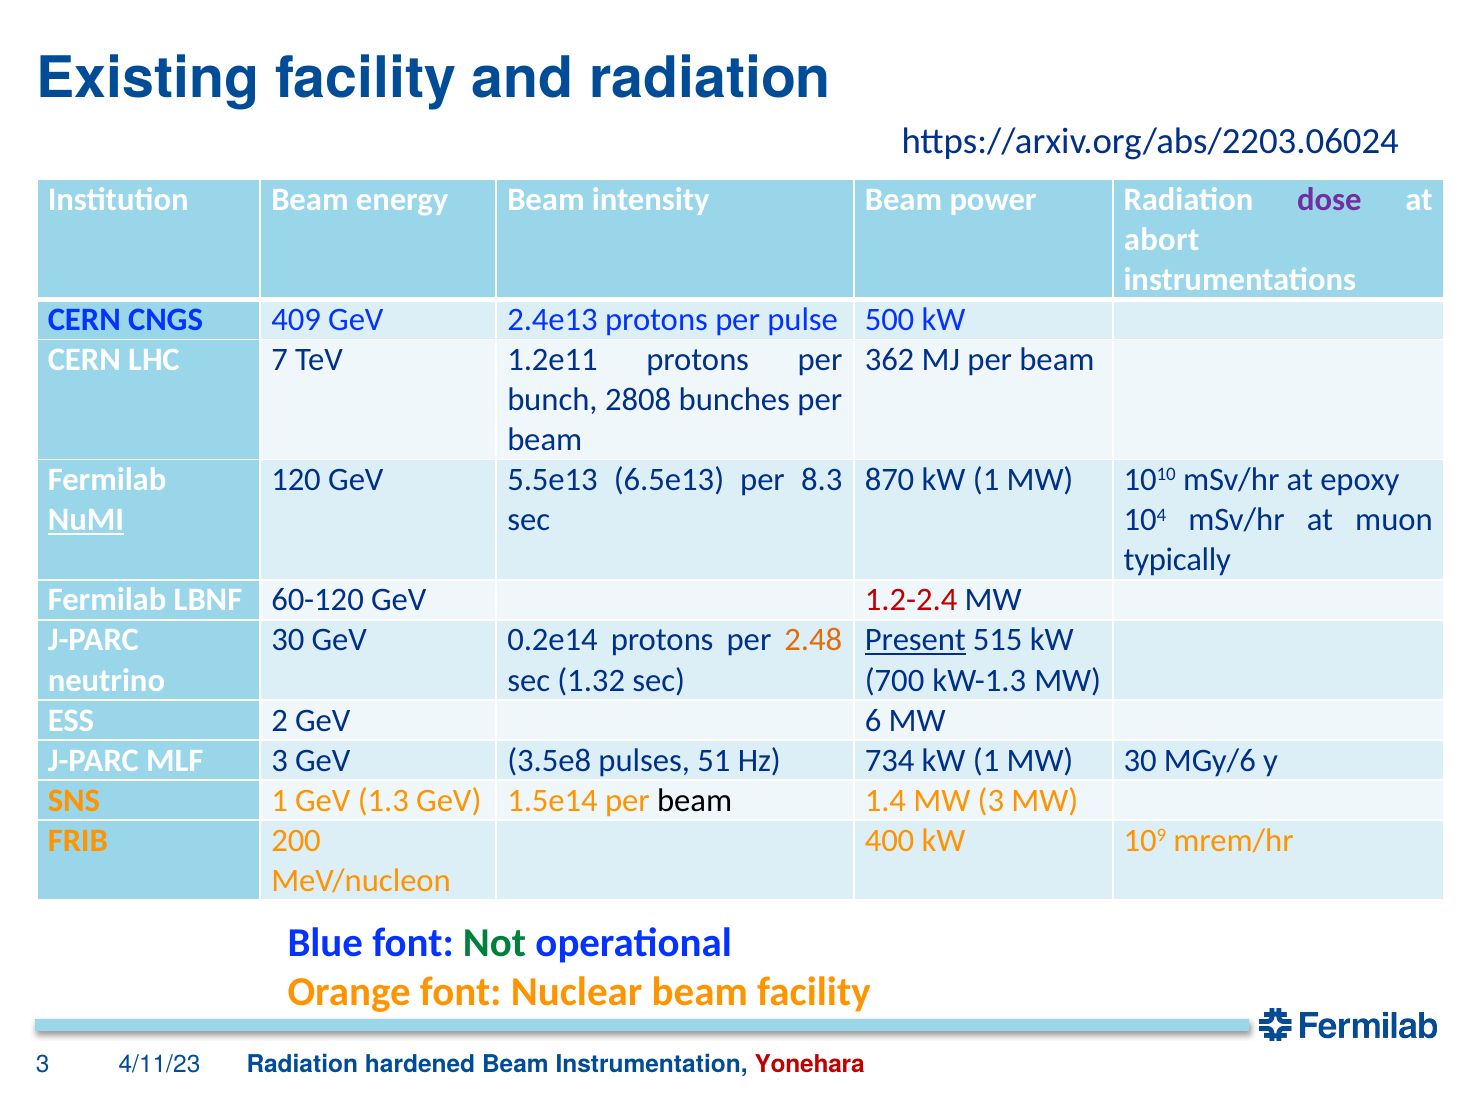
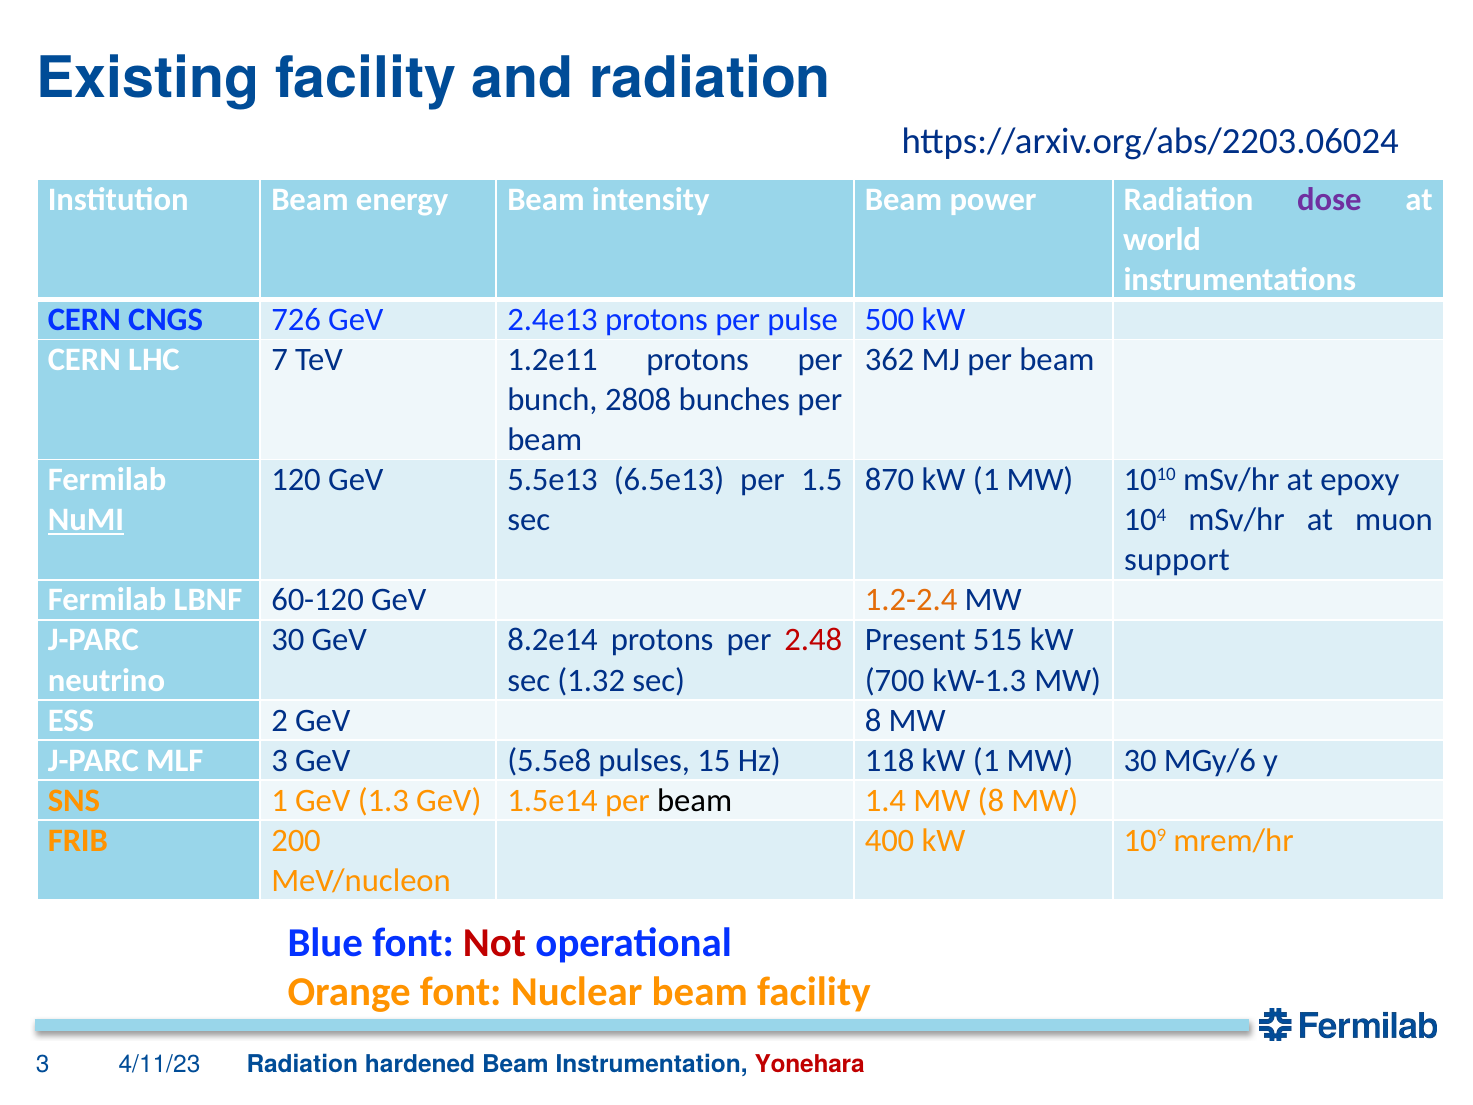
abort: abort -> world
409: 409 -> 726
8.3: 8.3 -> 1.5
typically: typically -> support
1.2-2.4 colour: red -> orange
0.2e14: 0.2e14 -> 8.2e14
2.48 colour: orange -> red
Present underline: present -> none
GeV 6: 6 -> 8
3.5e8: 3.5e8 -> 5.5e8
51: 51 -> 15
734: 734 -> 118
MW 3: 3 -> 8
Not colour: green -> red
